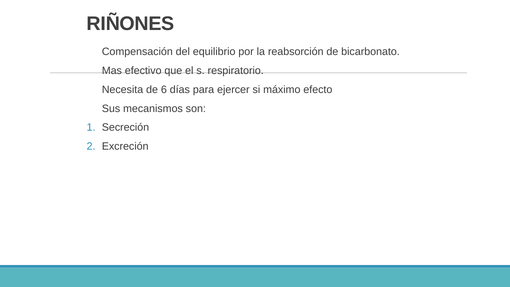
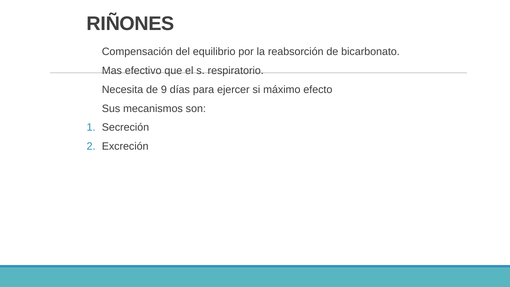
6: 6 -> 9
